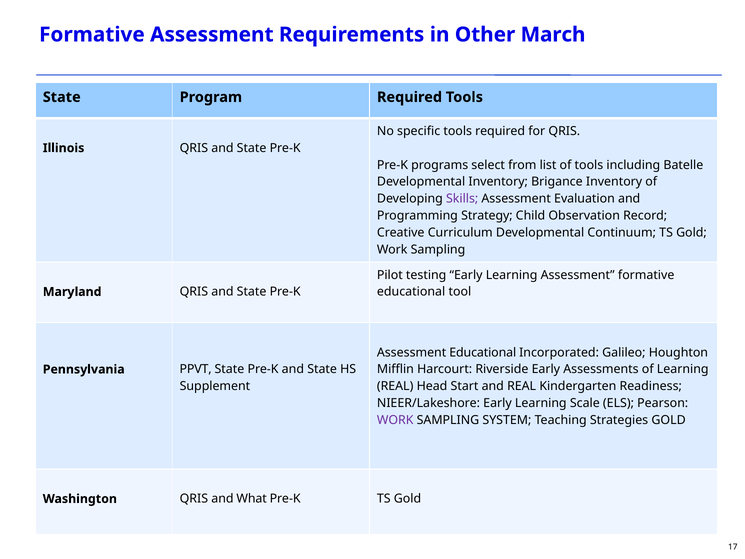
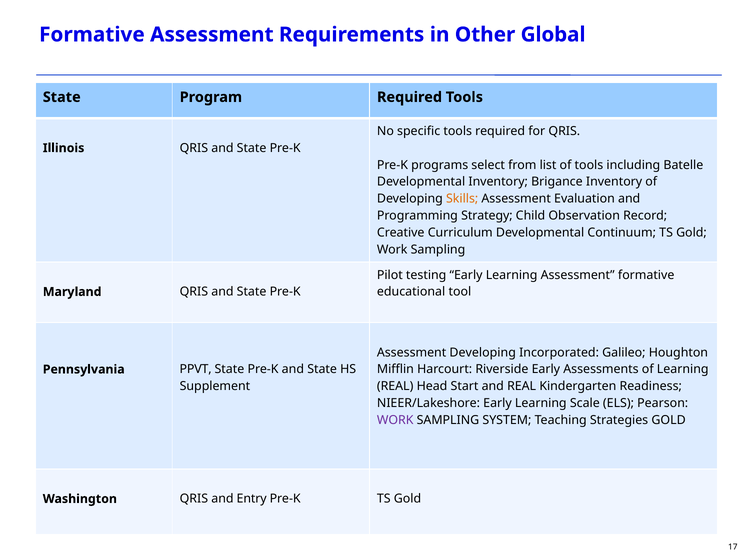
March: March -> Global
Skills colour: purple -> orange
Assessment Educational: Educational -> Developing
What: What -> Entry
